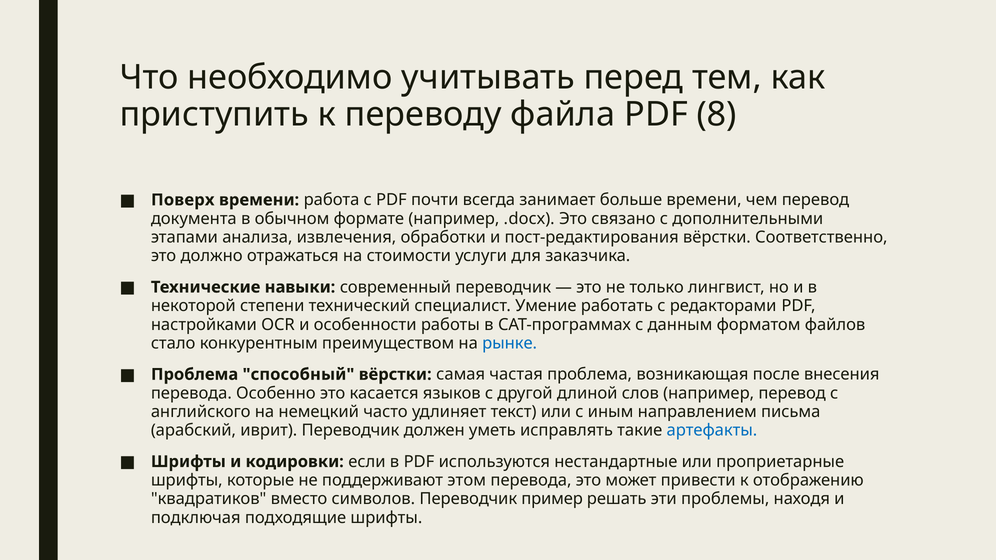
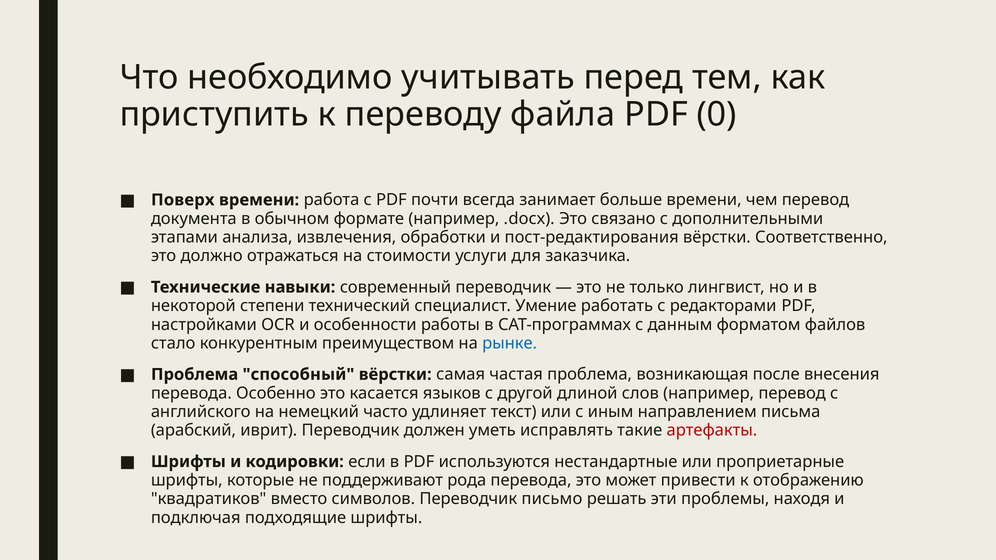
8: 8 -> 0
артефакты colour: blue -> red
этом: этом -> рода
пример: пример -> письмо
